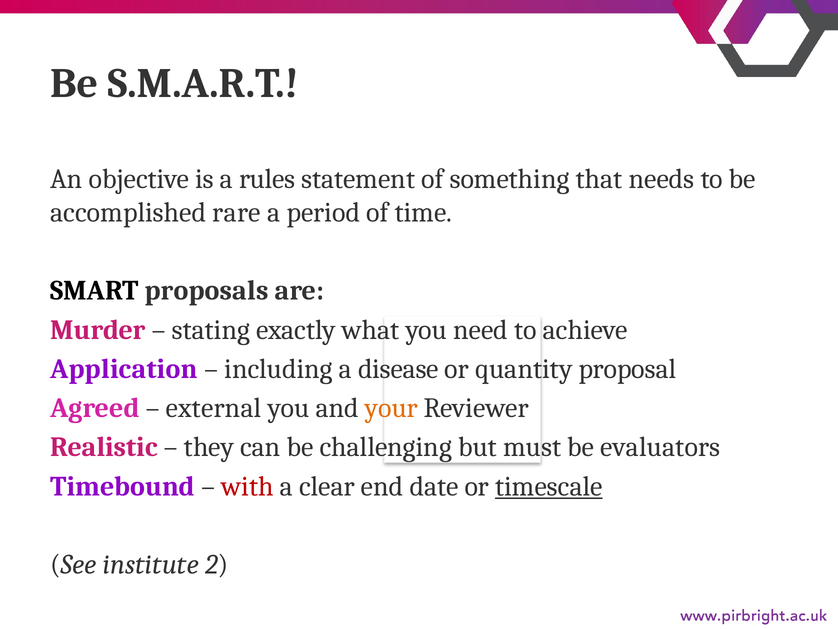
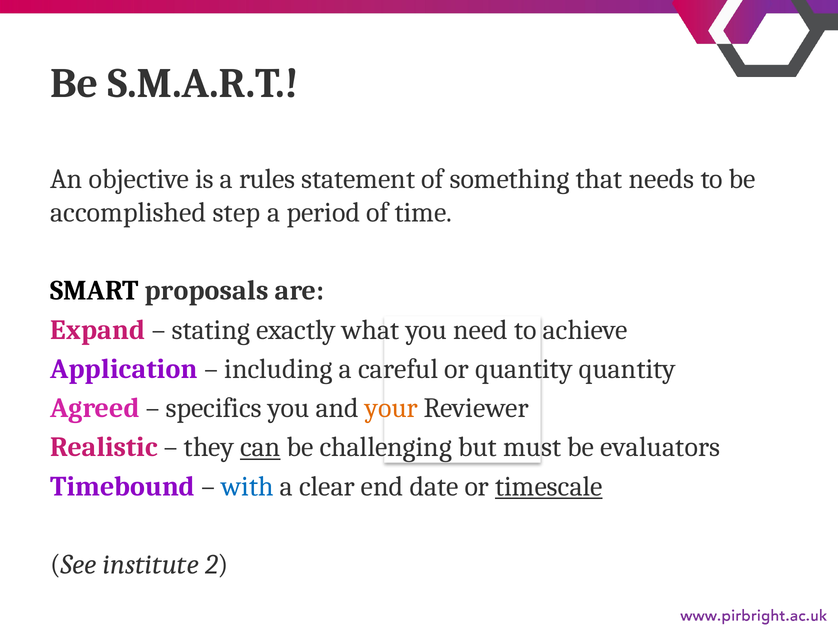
rare: rare -> step
Murder: Murder -> Expand
disease: disease -> careful
quantity proposal: proposal -> quantity
external: external -> specifics
can underline: none -> present
with colour: red -> blue
